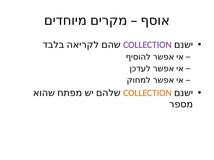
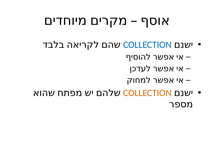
COLLECTION at (147, 45) colour: purple -> blue
